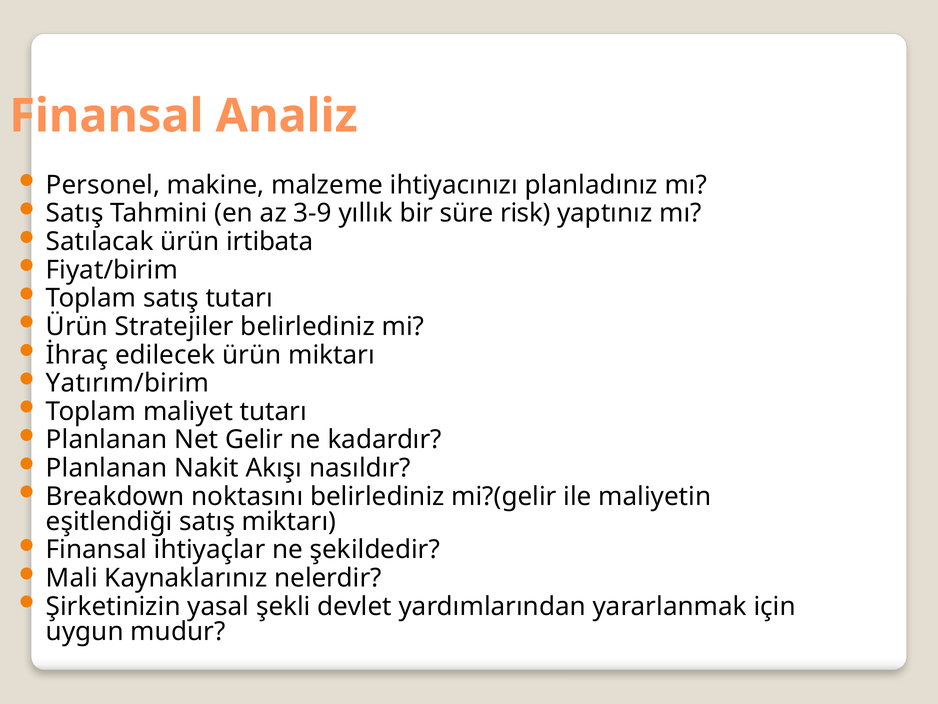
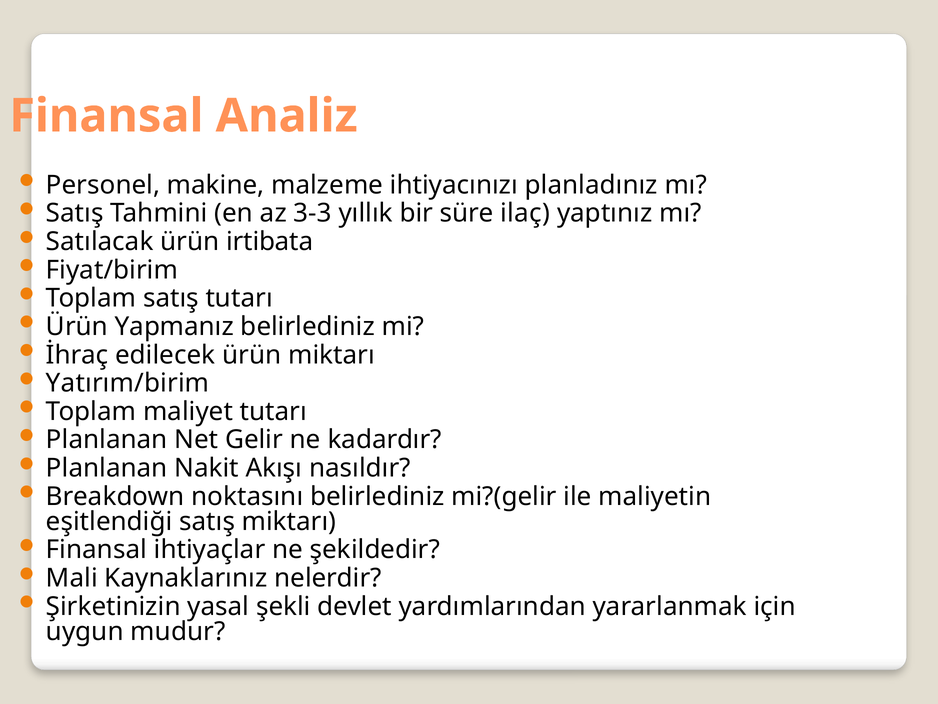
3-9: 3-9 -> 3-3
risk: risk -> ilaç
Stratejiler: Stratejiler -> Yapmanız
